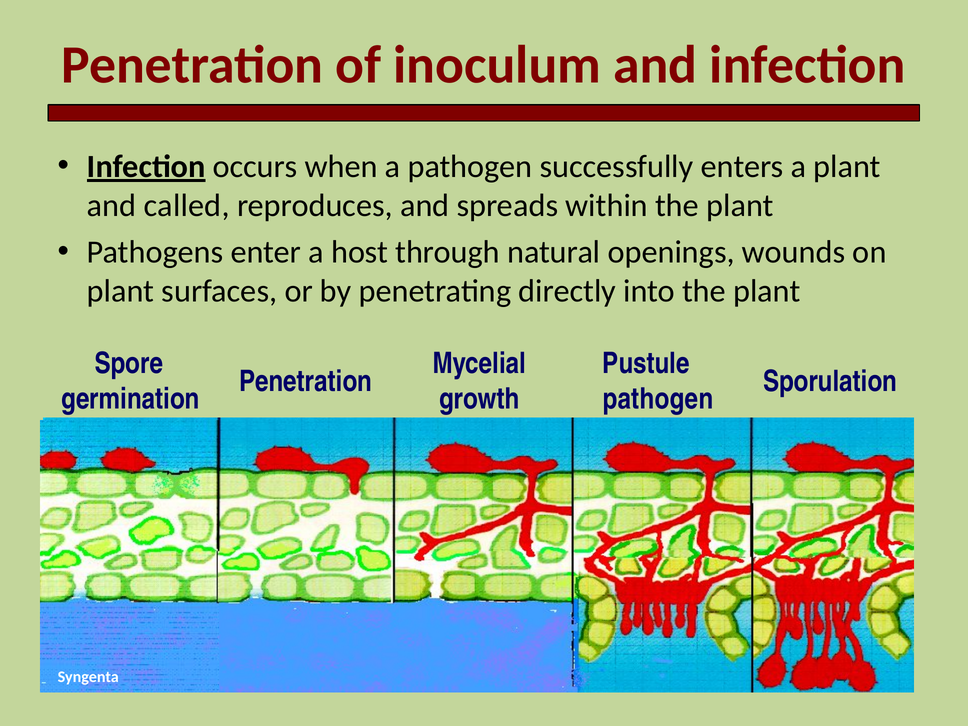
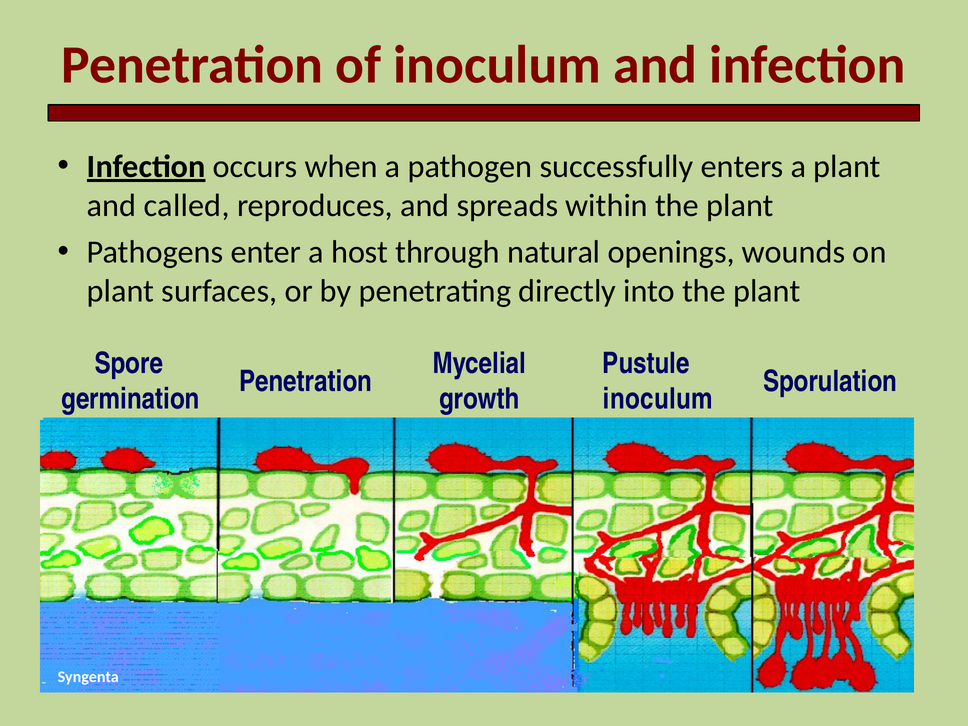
pathogen at (658, 399): pathogen -> inoculum
